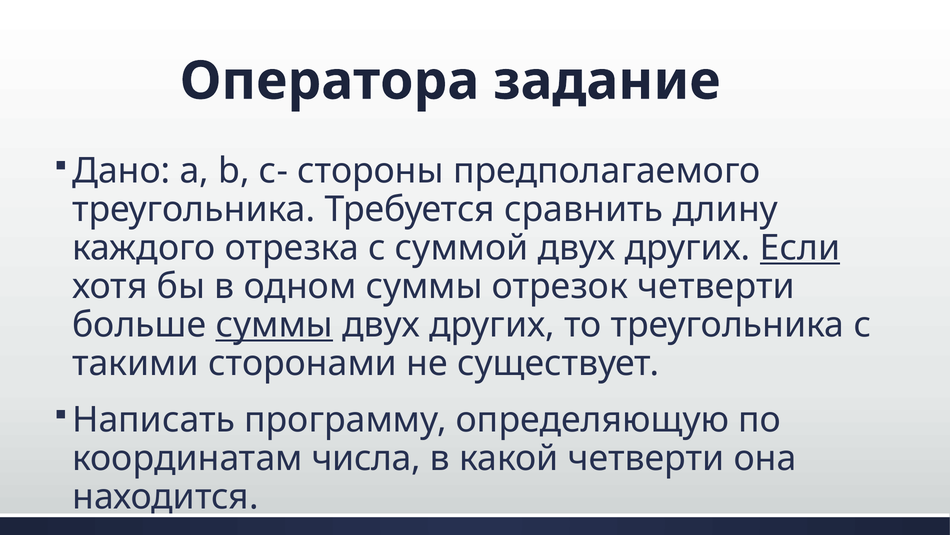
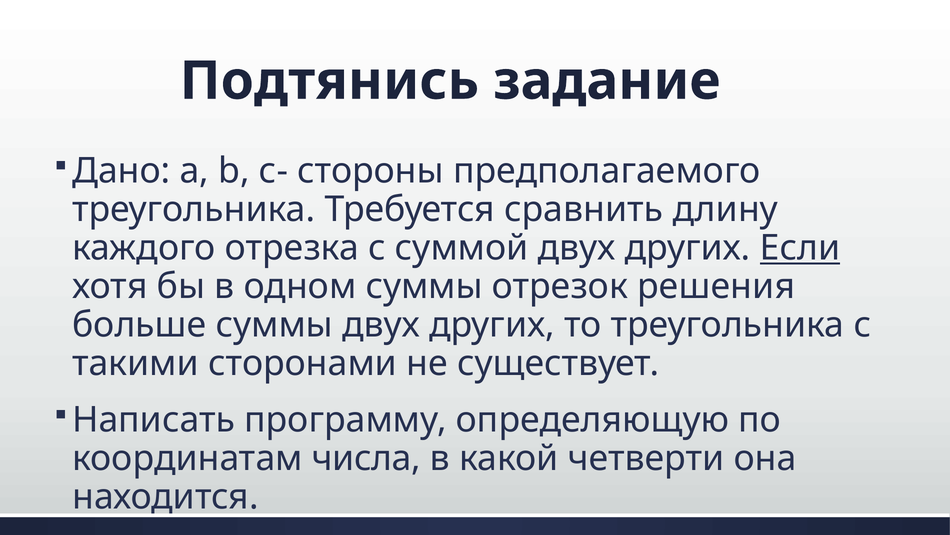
Оператора: Оператора -> Подтянись
отрезок четверти: четверти -> решения
суммы at (274, 325) underline: present -> none
